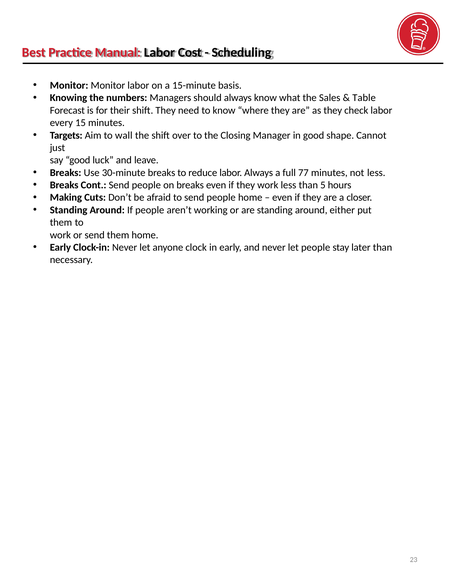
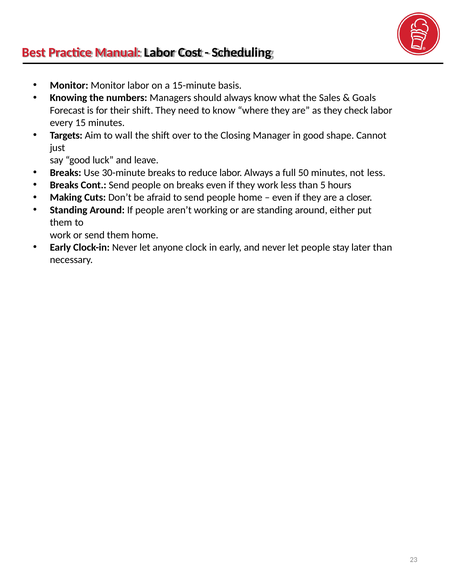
Table: Table -> Goals
77: 77 -> 50
